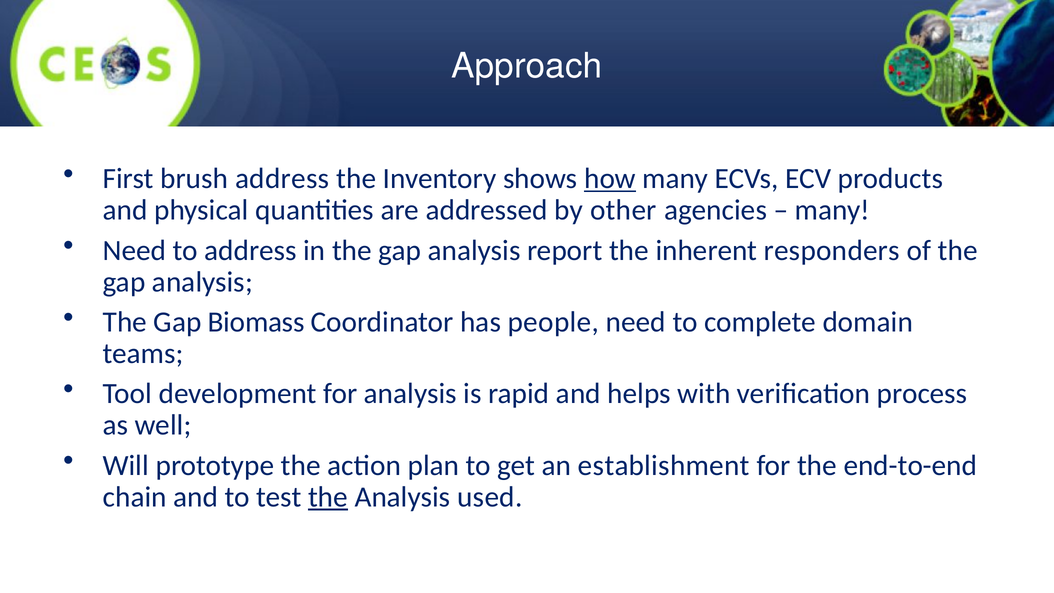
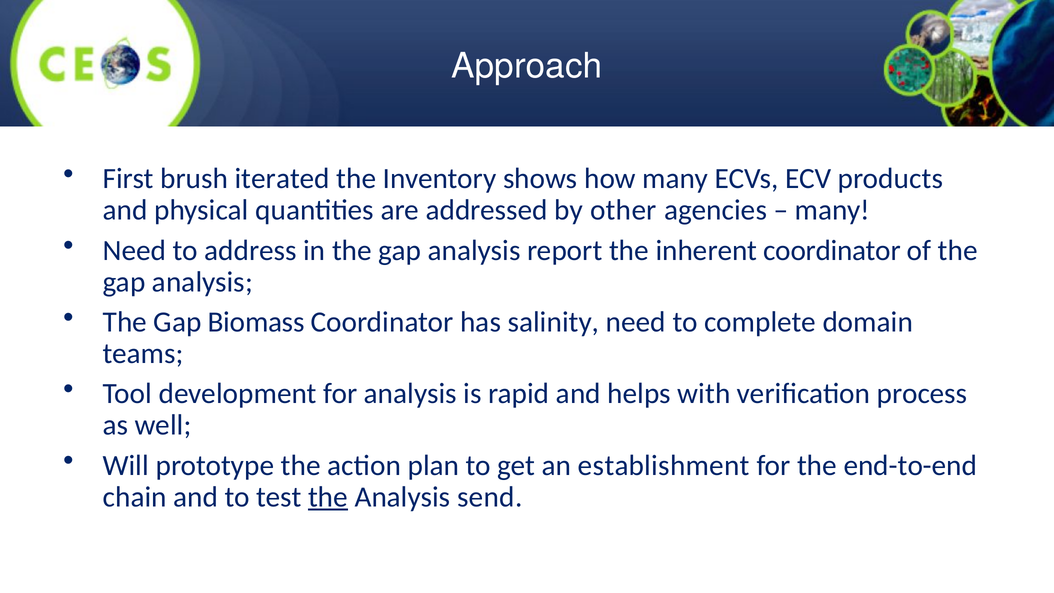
brush address: address -> iterated
how underline: present -> none
inherent responders: responders -> coordinator
people: people -> salinity
used: used -> send
